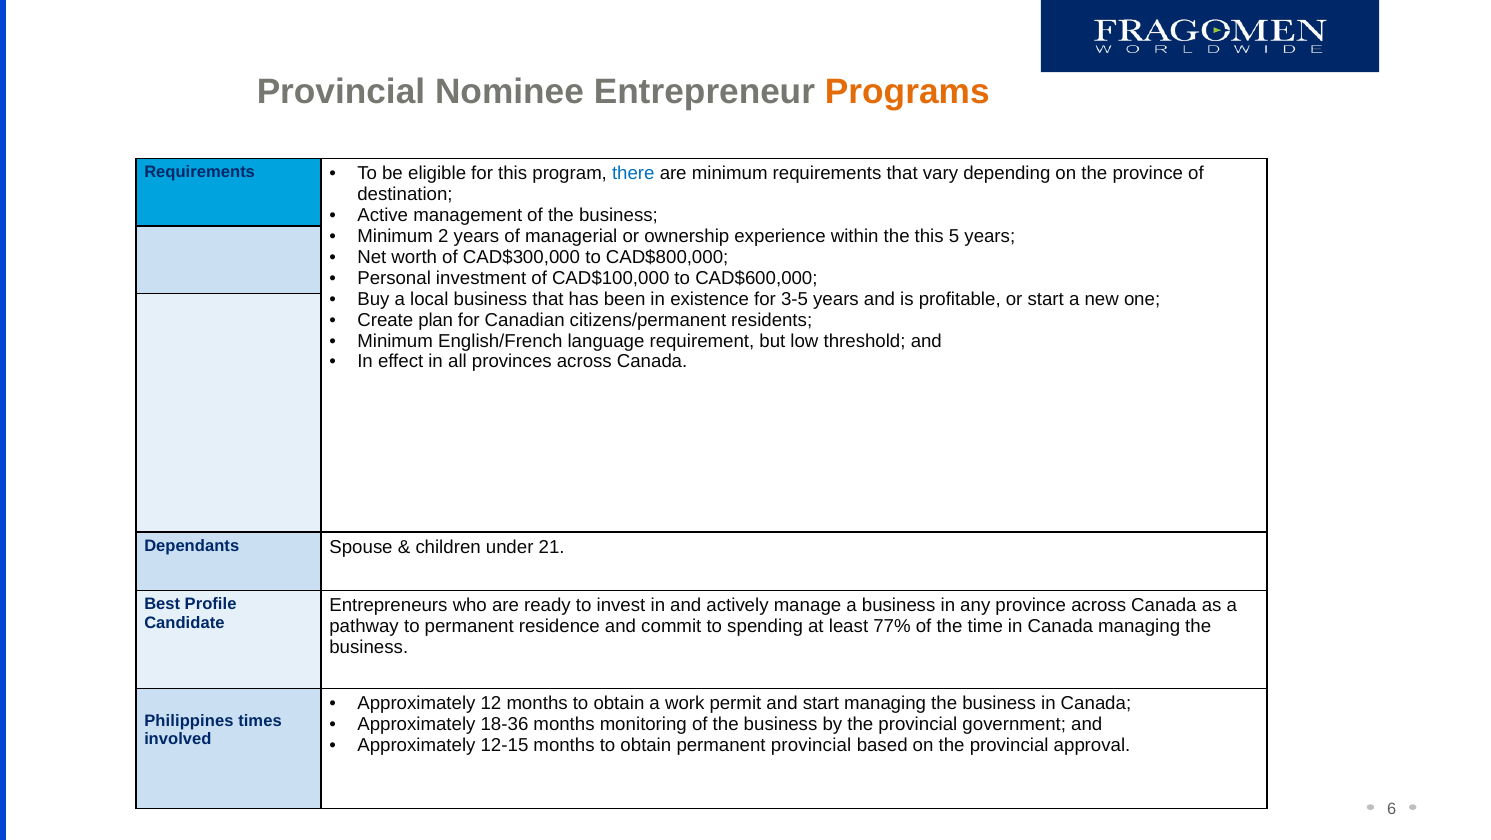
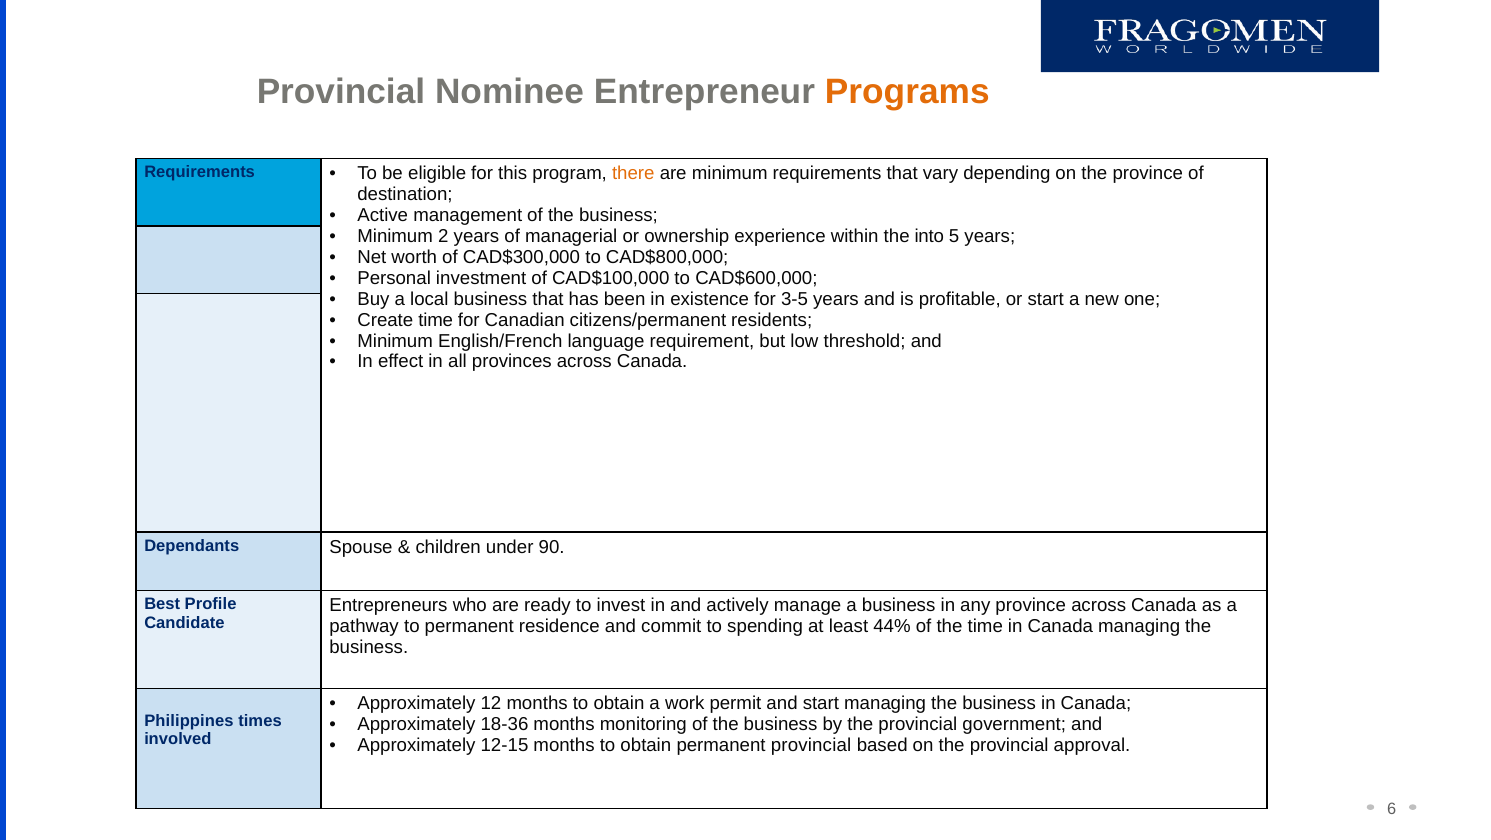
there colour: blue -> orange
the this: this -> into
Create plan: plan -> time
21: 21 -> 90
77%: 77% -> 44%
